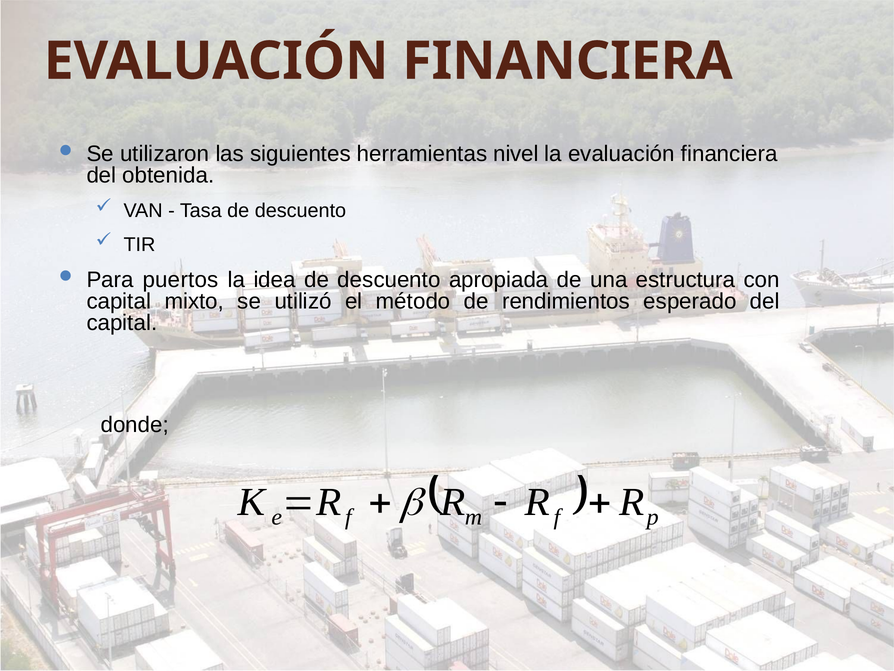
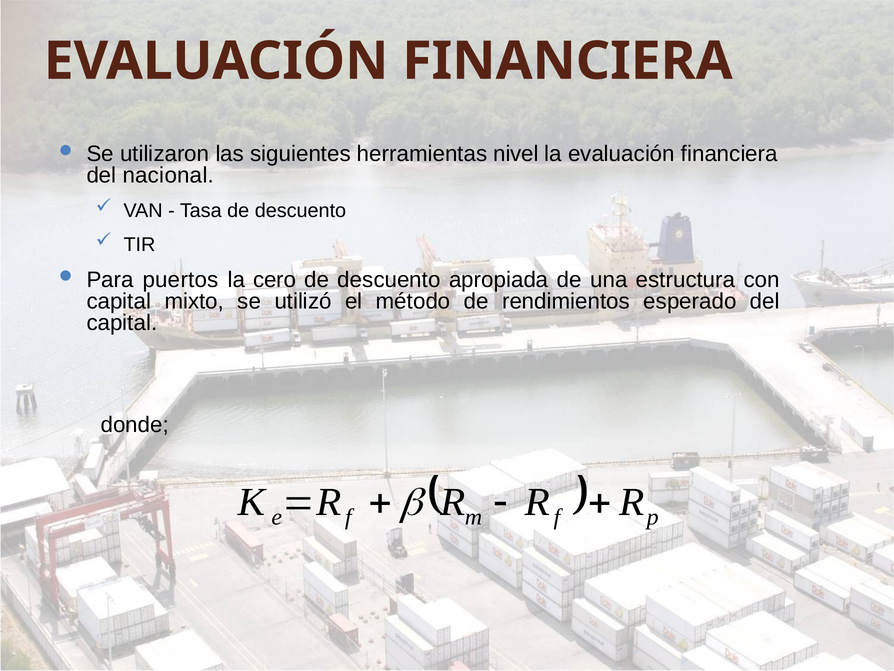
obtenida: obtenida -> nacional
idea: idea -> cero
